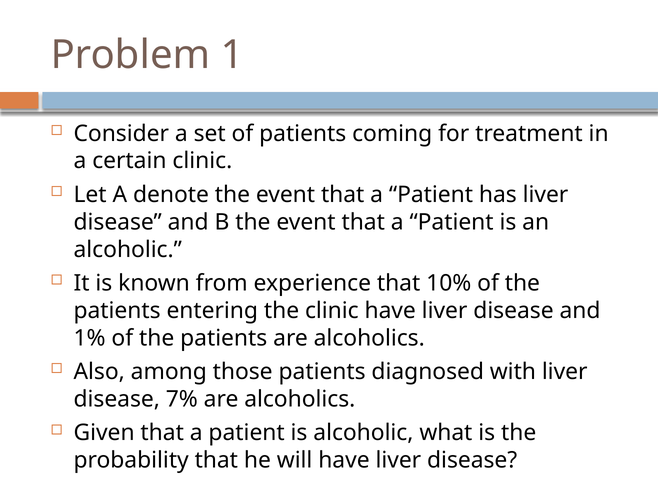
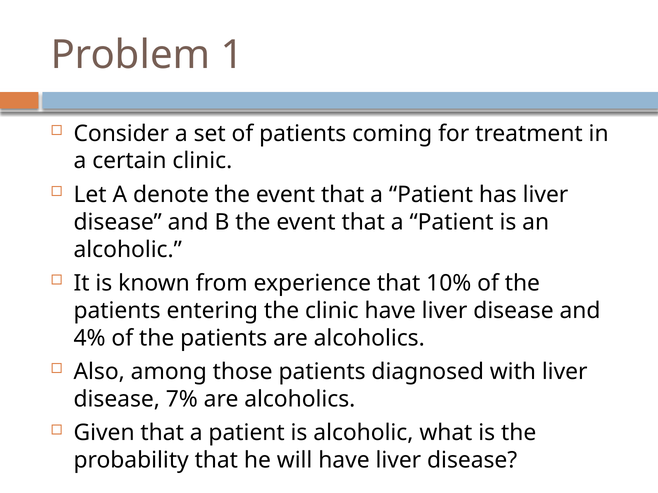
1%: 1% -> 4%
